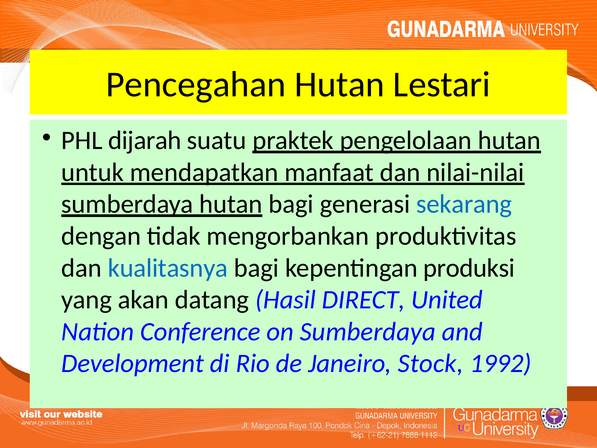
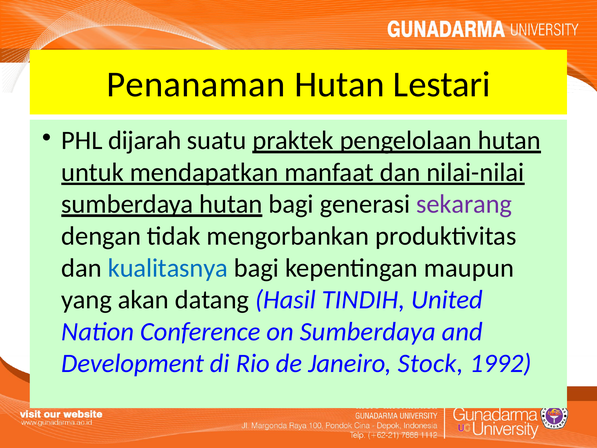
Pencegahan: Pencegahan -> Penanaman
sekarang colour: blue -> purple
produksi: produksi -> maupun
DIRECT: DIRECT -> TINDIH
